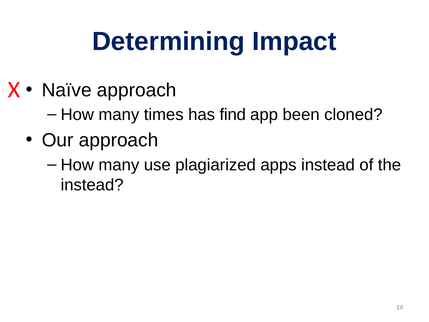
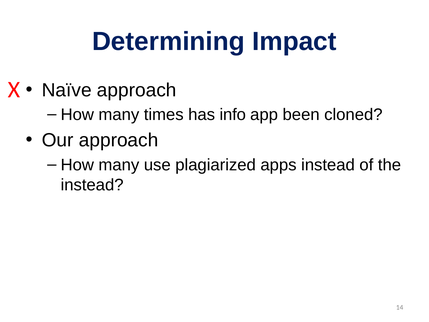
find: find -> info
